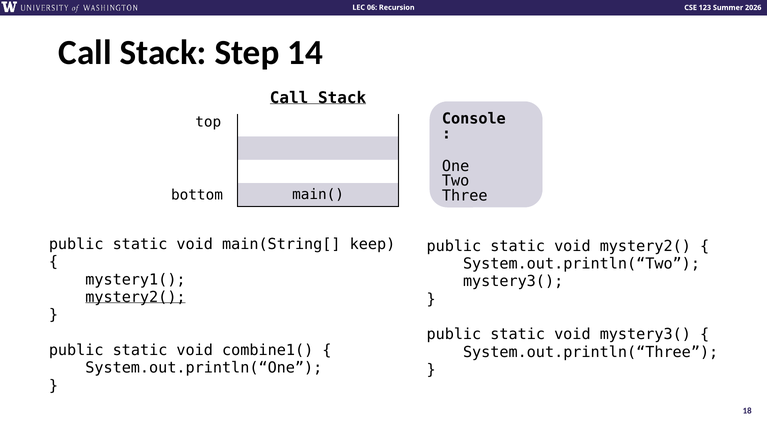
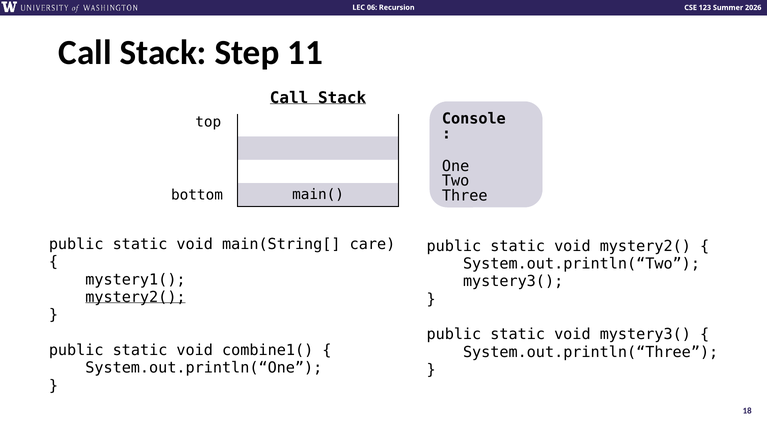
14: 14 -> 11
keep: keep -> care
